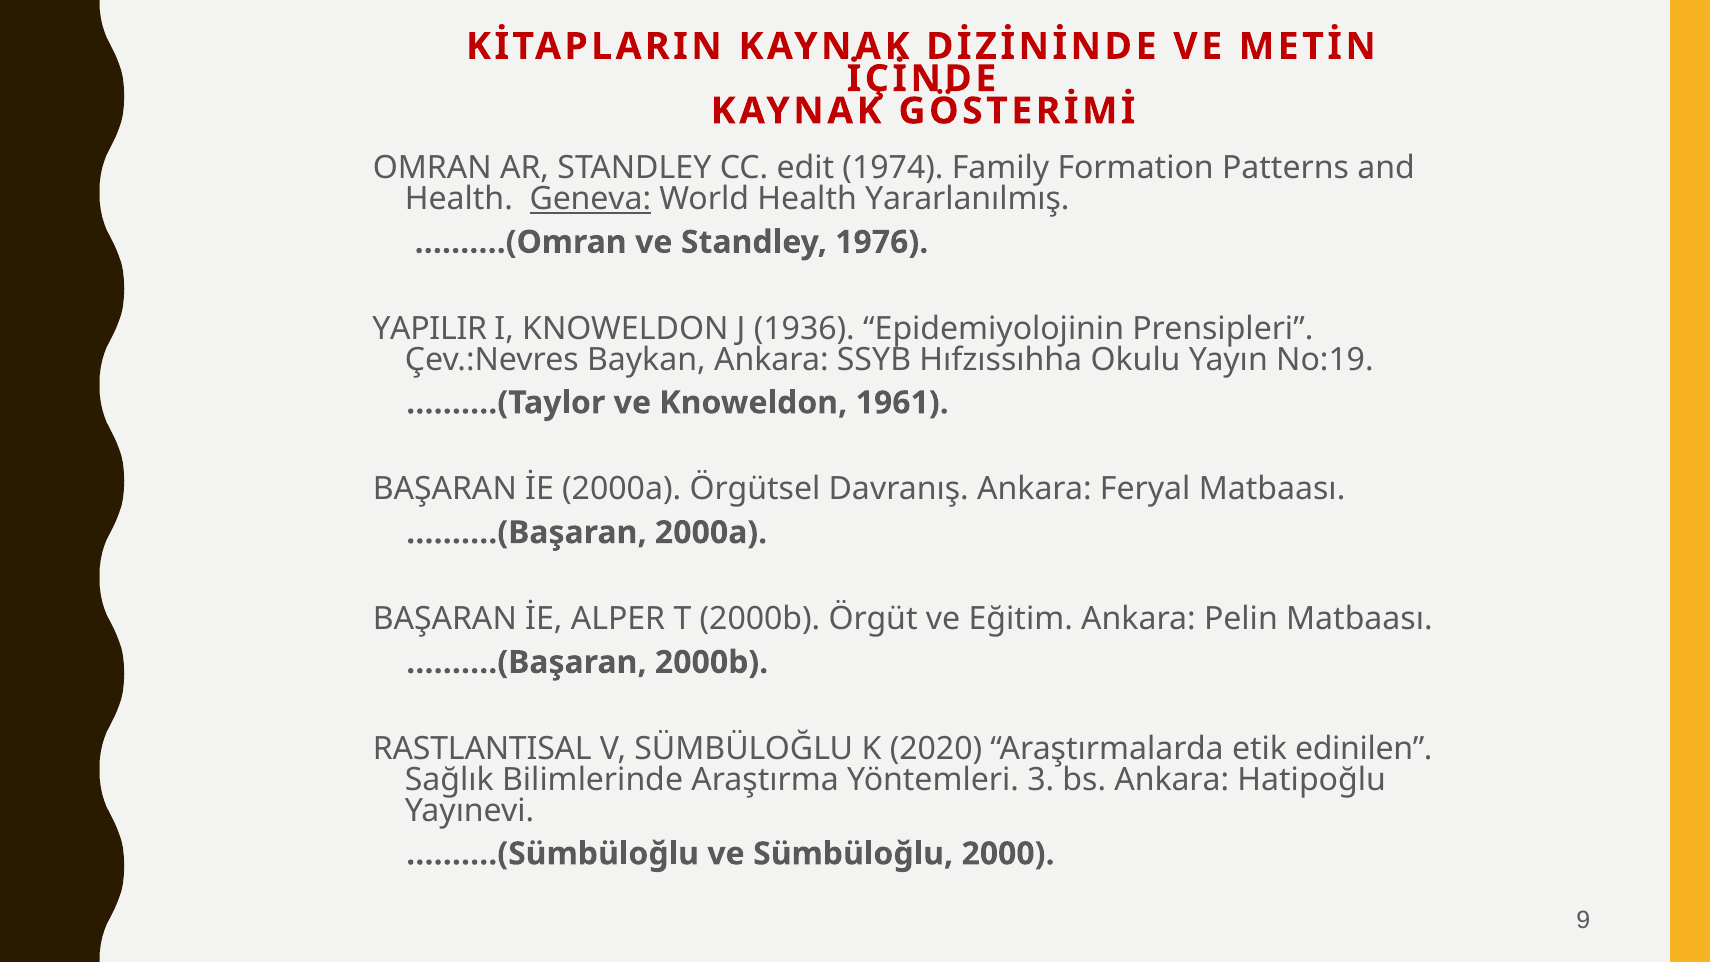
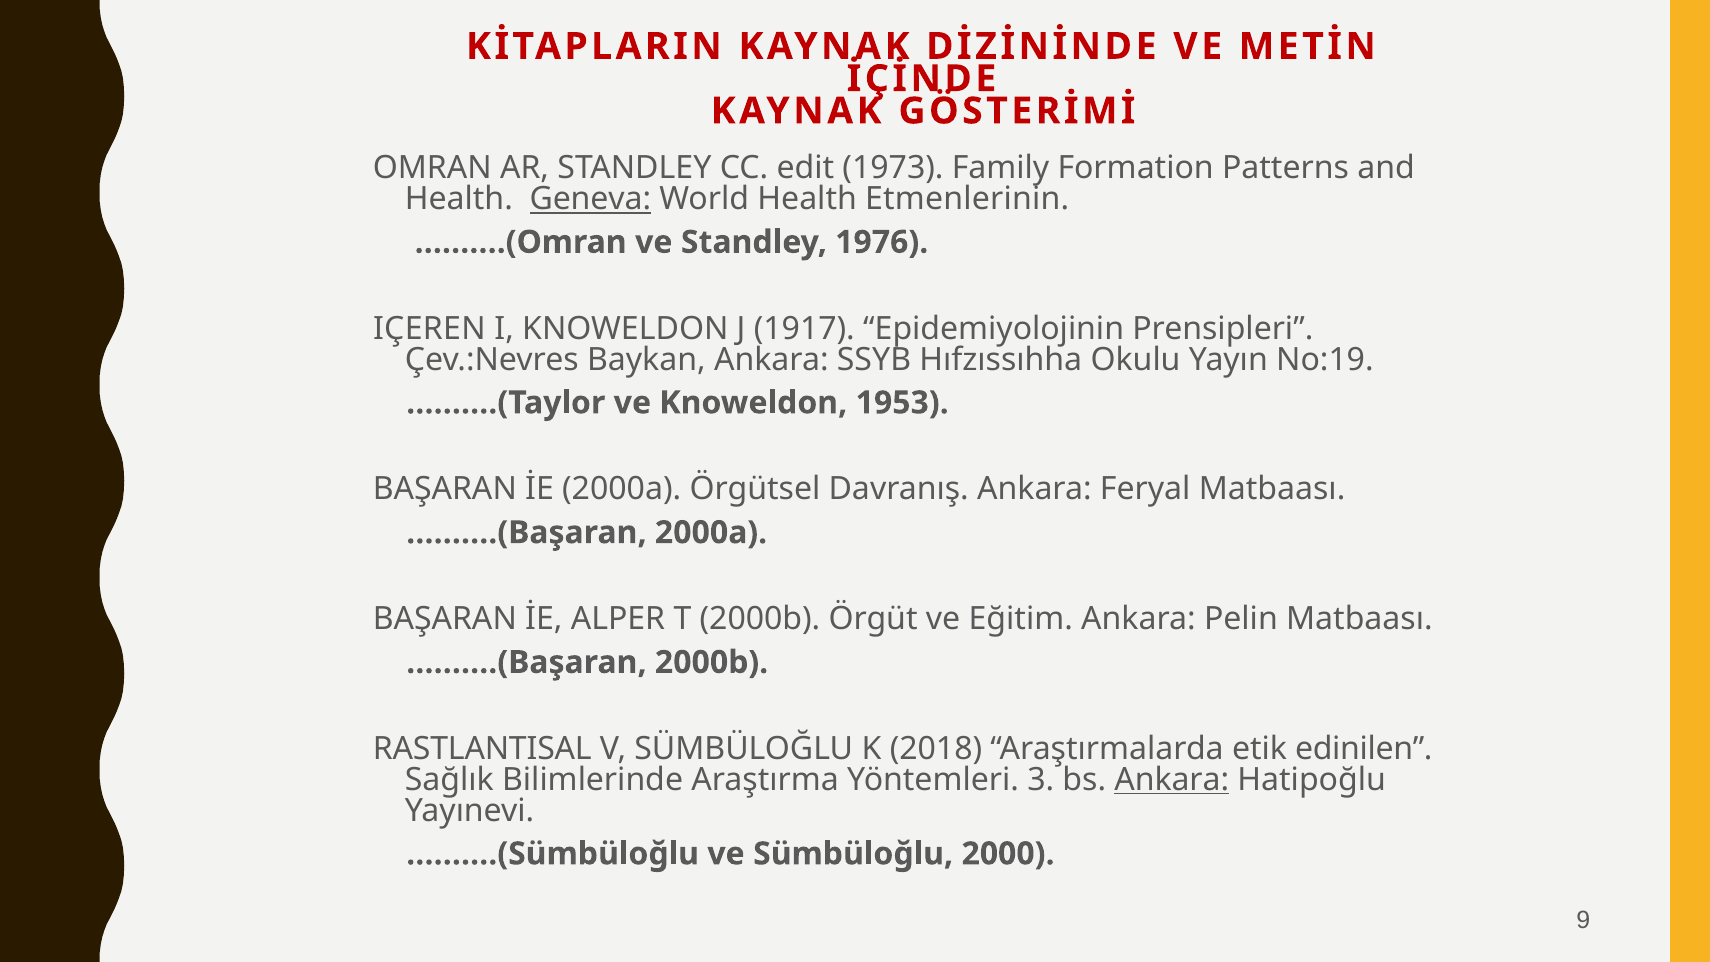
1974: 1974 -> 1973
Yararlanılmış: Yararlanılmış -> Etmenlerinin
YAPILIR: YAPILIR -> IÇEREN
1936: 1936 -> 1917
1961: 1961 -> 1953
2020: 2020 -> 2018
Ankara at (1172, 780) underline: none -> present
